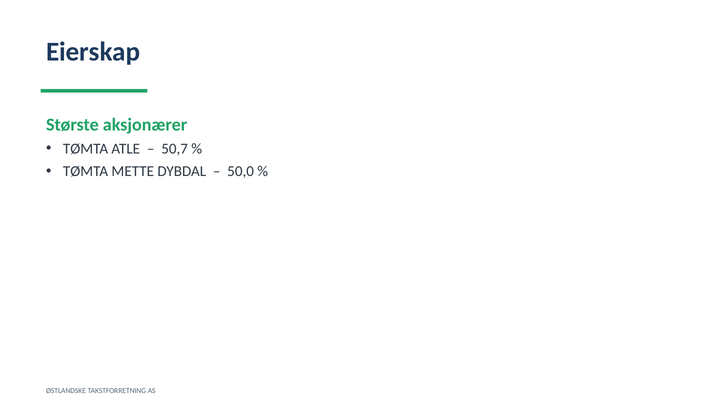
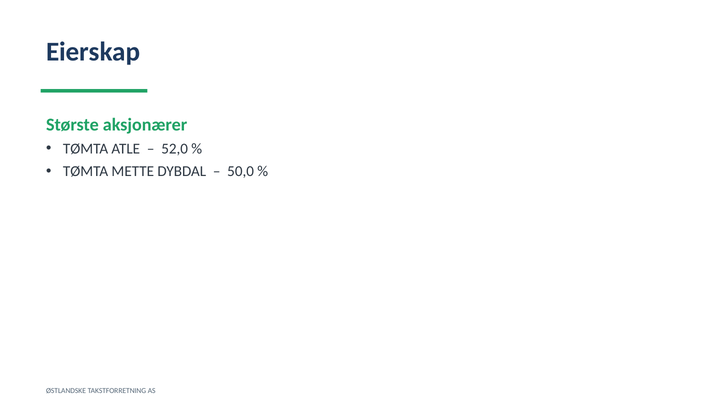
50,7: 50,7 -> 52,0
